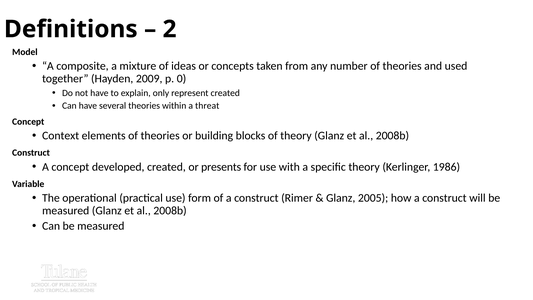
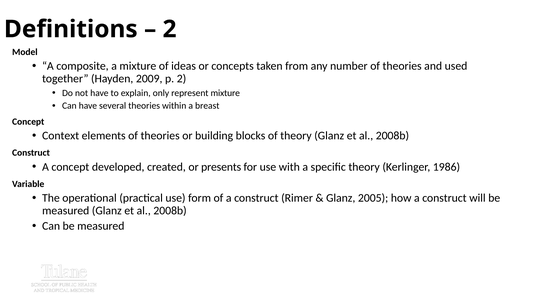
p 0: 0 -> 2
represent created: created -> mixture
threat: threat -> breast
